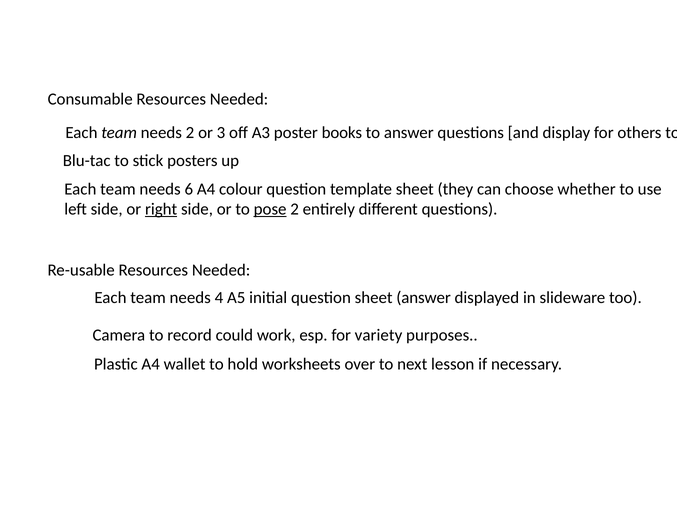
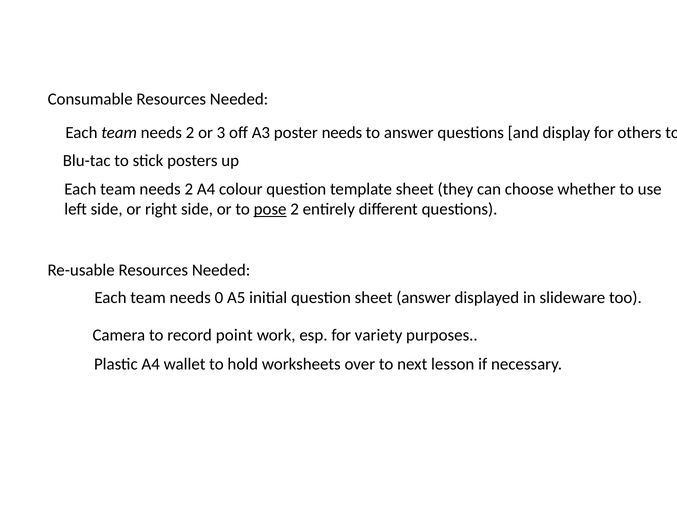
poster books: books -> needs
6 at (189, 189): 6 -> 2
right underline: present -> none
4: 4 -> 0
could: could -> point
